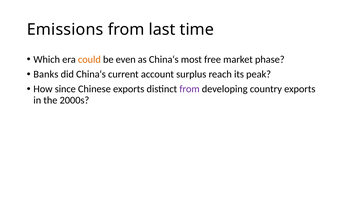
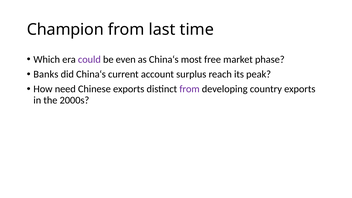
Emissions: Emissions -> Champion
could colour: orange -> purple
since: since -> need
